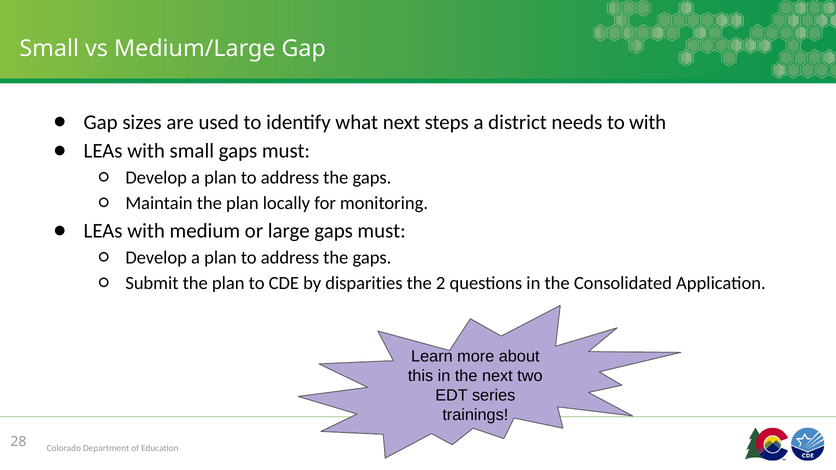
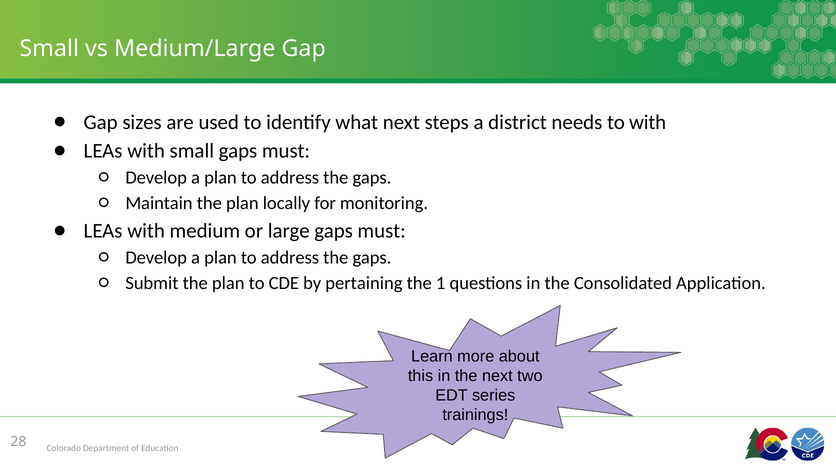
disparities: disparities -> pertaining
2: 2 -> 1
